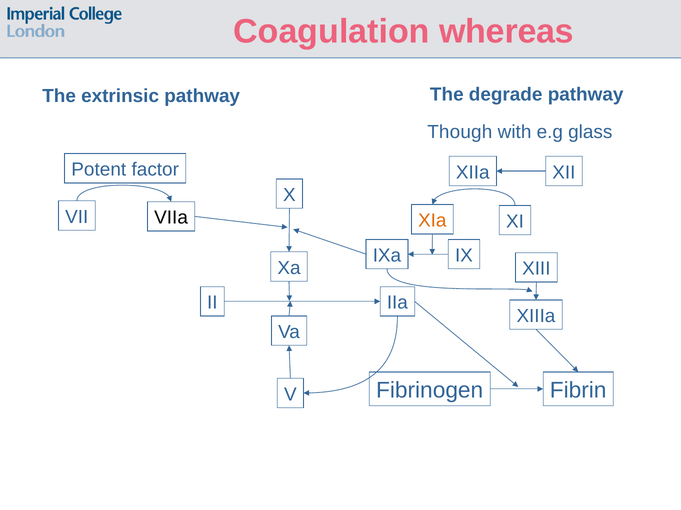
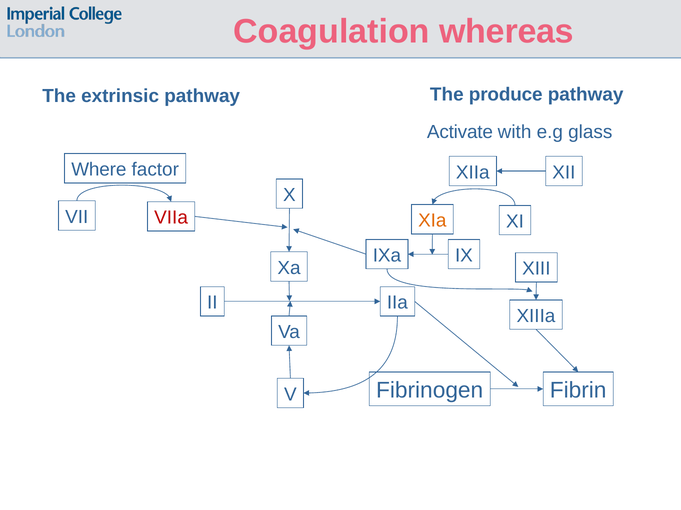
degrade: degrade -> produce
Though: Though -> Activate
Potent: Potent -> Where
VIIa colour: black -> red
